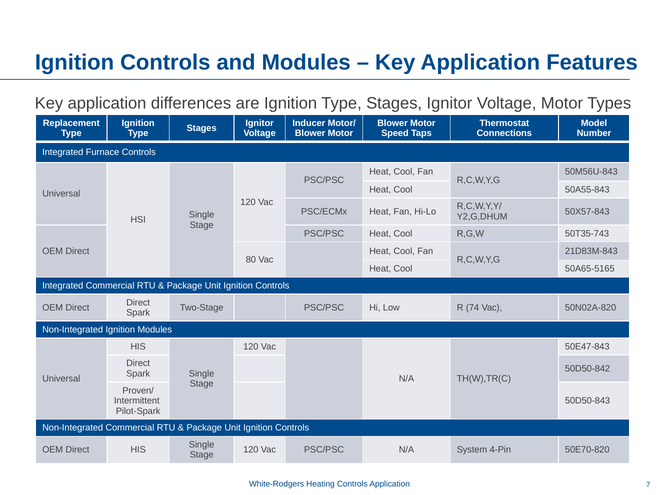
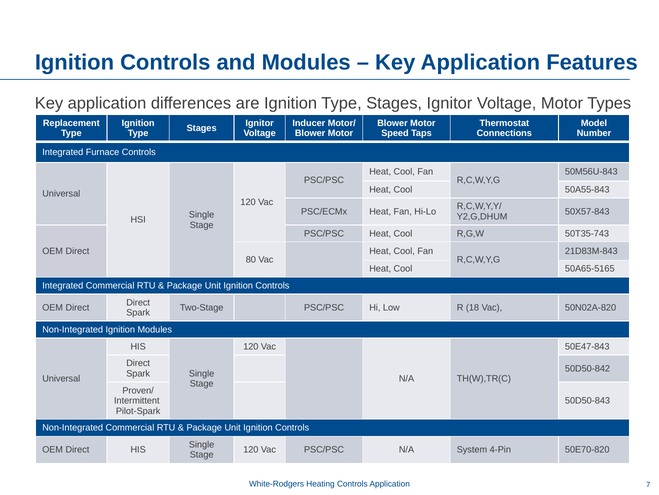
74: 74 -> 18
